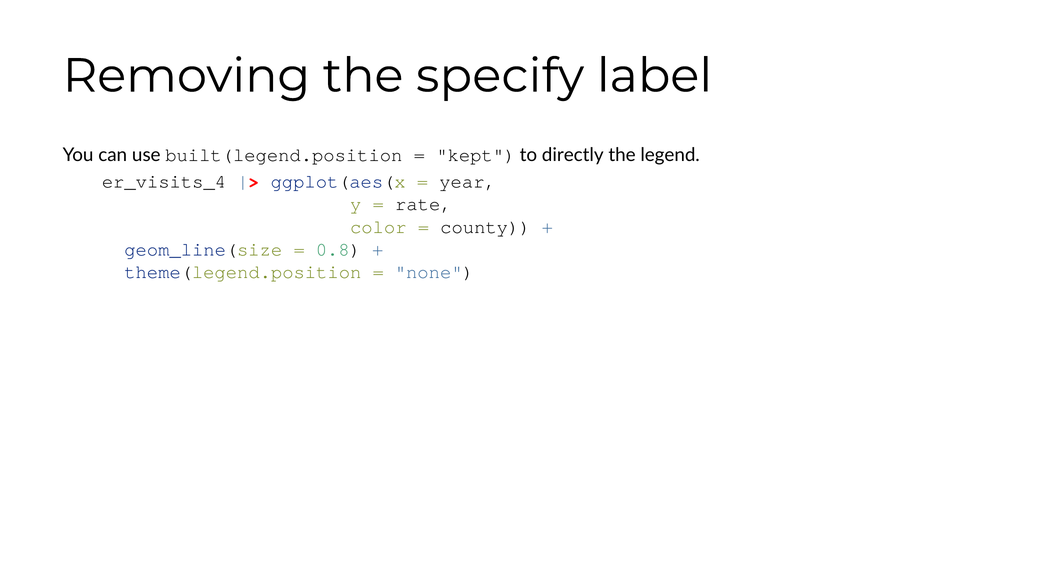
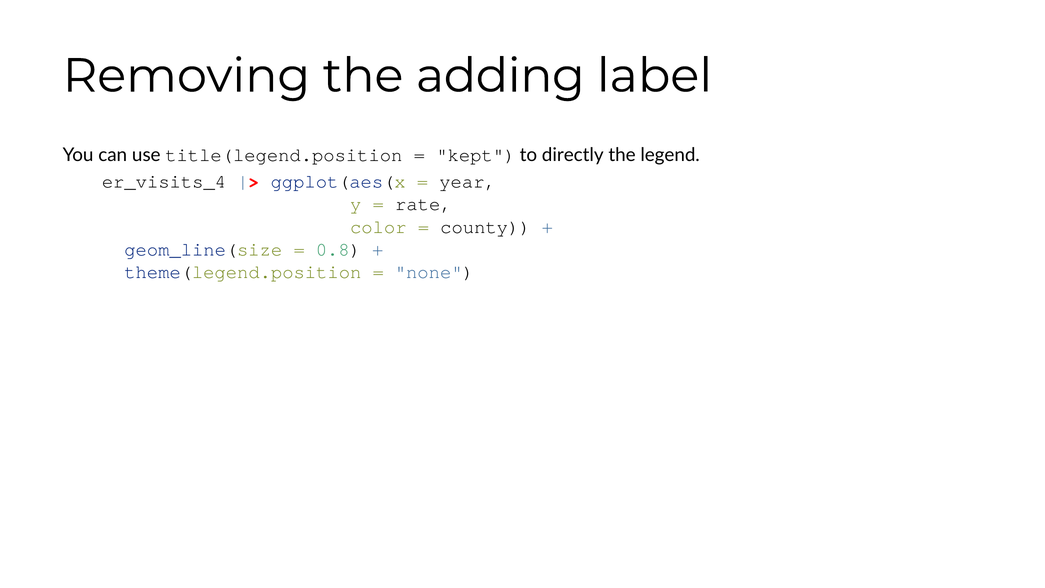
specify: specify -> adding
built(legend.position: built(legend.position -> title(legend.position
